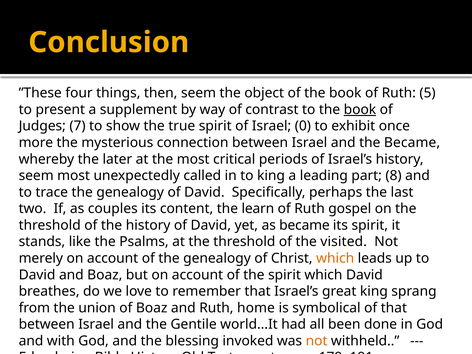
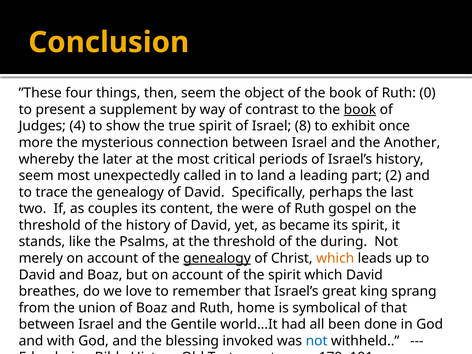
5: 5 -> 0
7: 7 -> 4
0: 0 -> 8
the Became: Became -> Another
to king: king -> land
8: 8 -> 2
learn: learn -> were
visited: visited -> during
genealogy at (217, 258) underline: none -> present
not at (317, 341) colour: orange -> blue
